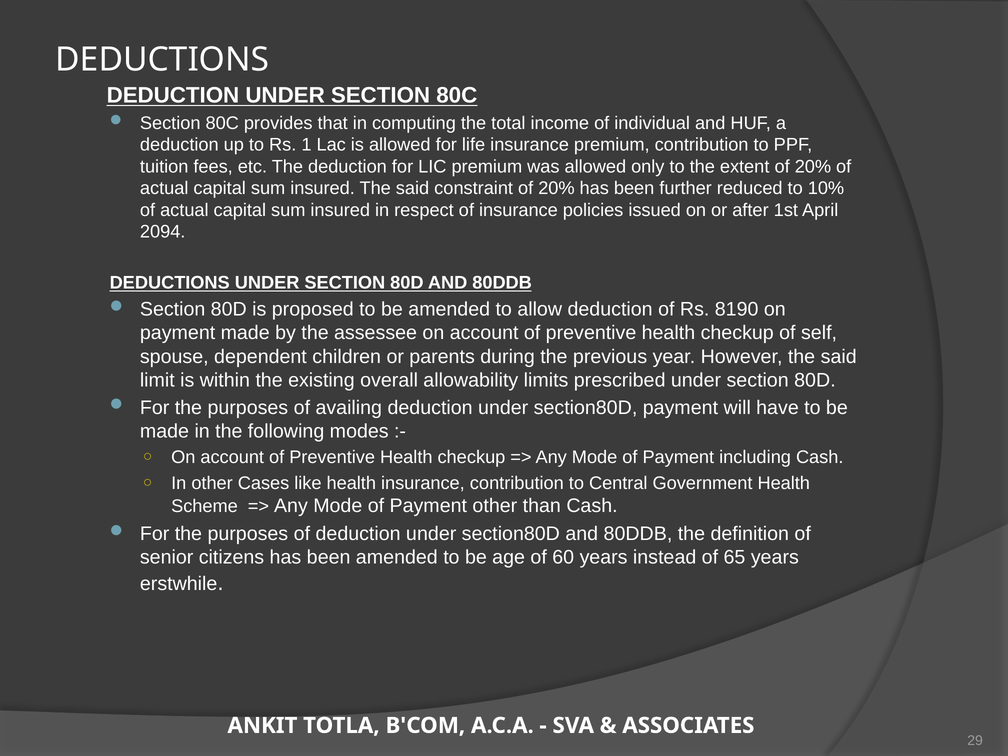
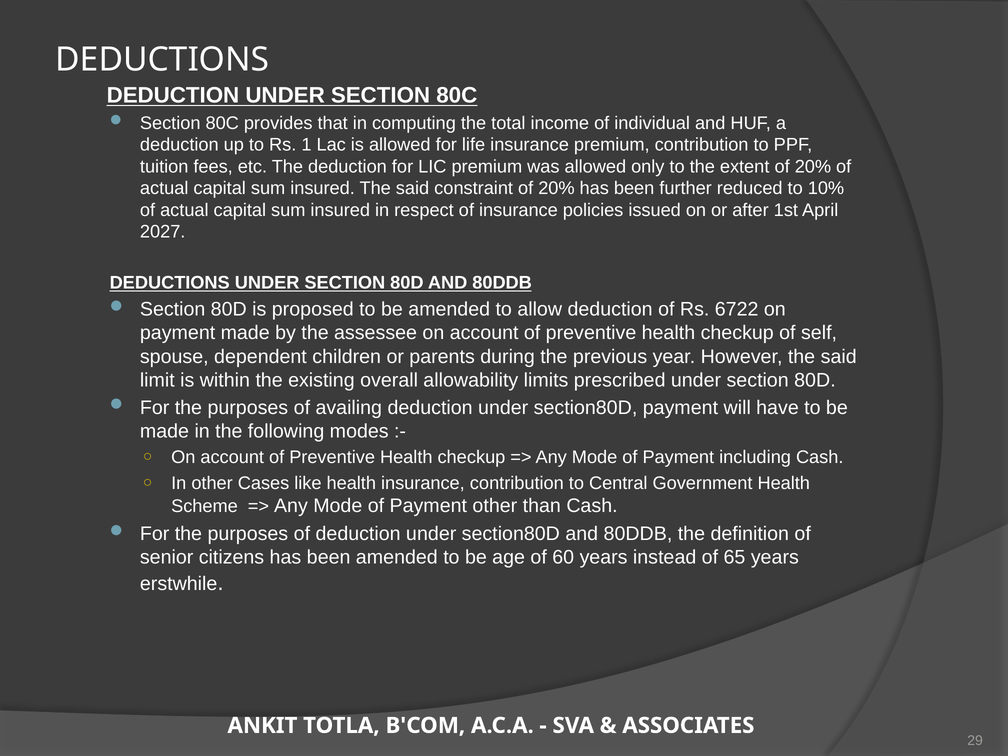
2094: 2094 -> 2027
8190: 8190 -> 6722
